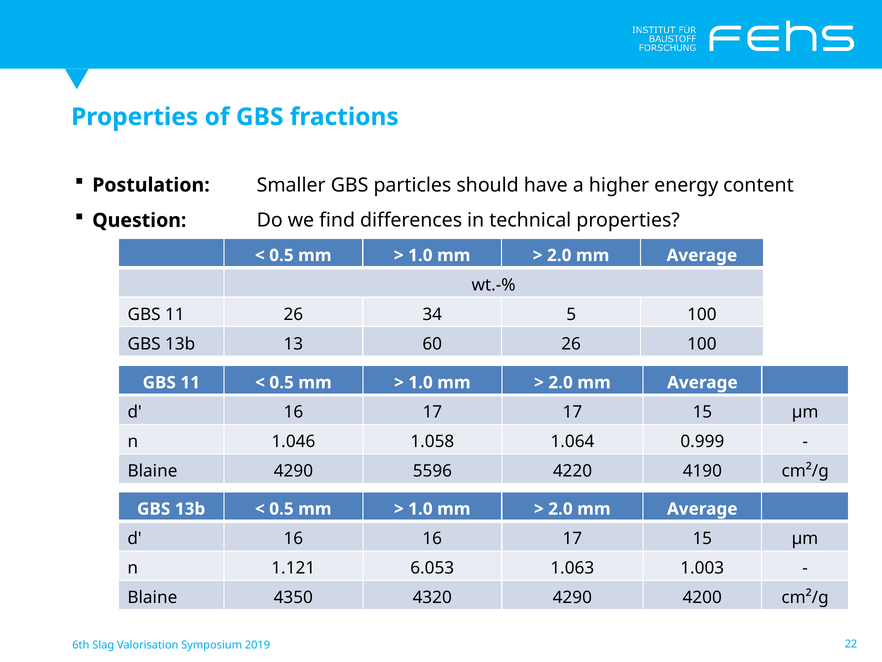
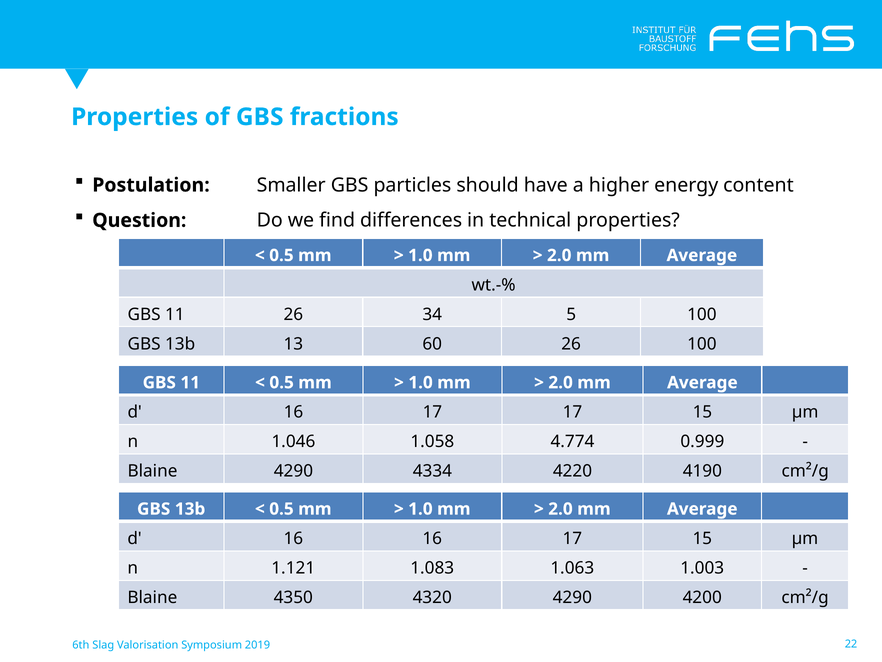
1.064: 1.064 -> 4.774
5596: 5596 -> 4334
6.053: 6.053 -> 1.083
